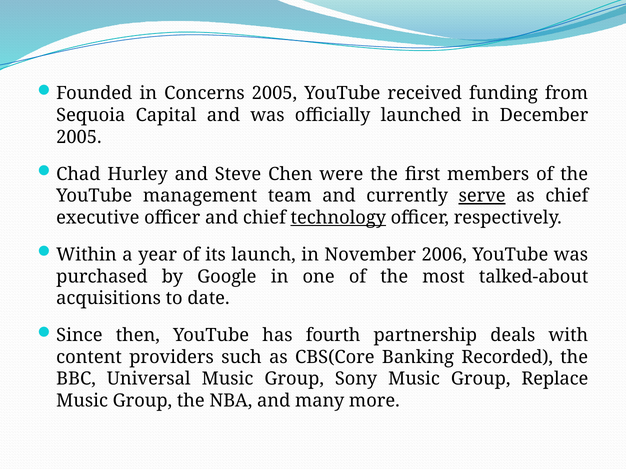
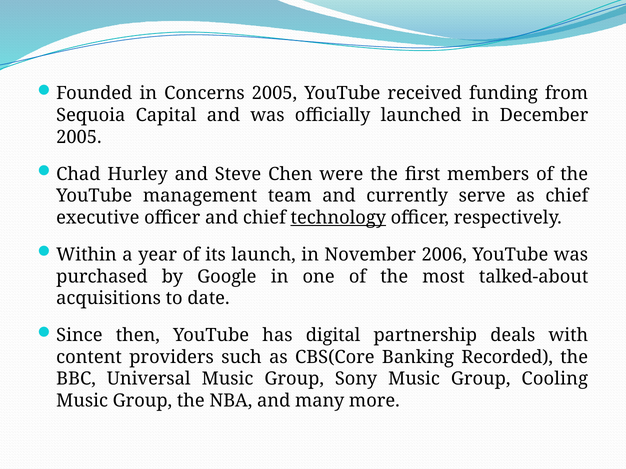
serve underline: present -> none
fourth: fourth -> digital
Replace: Replace -> Cooling
